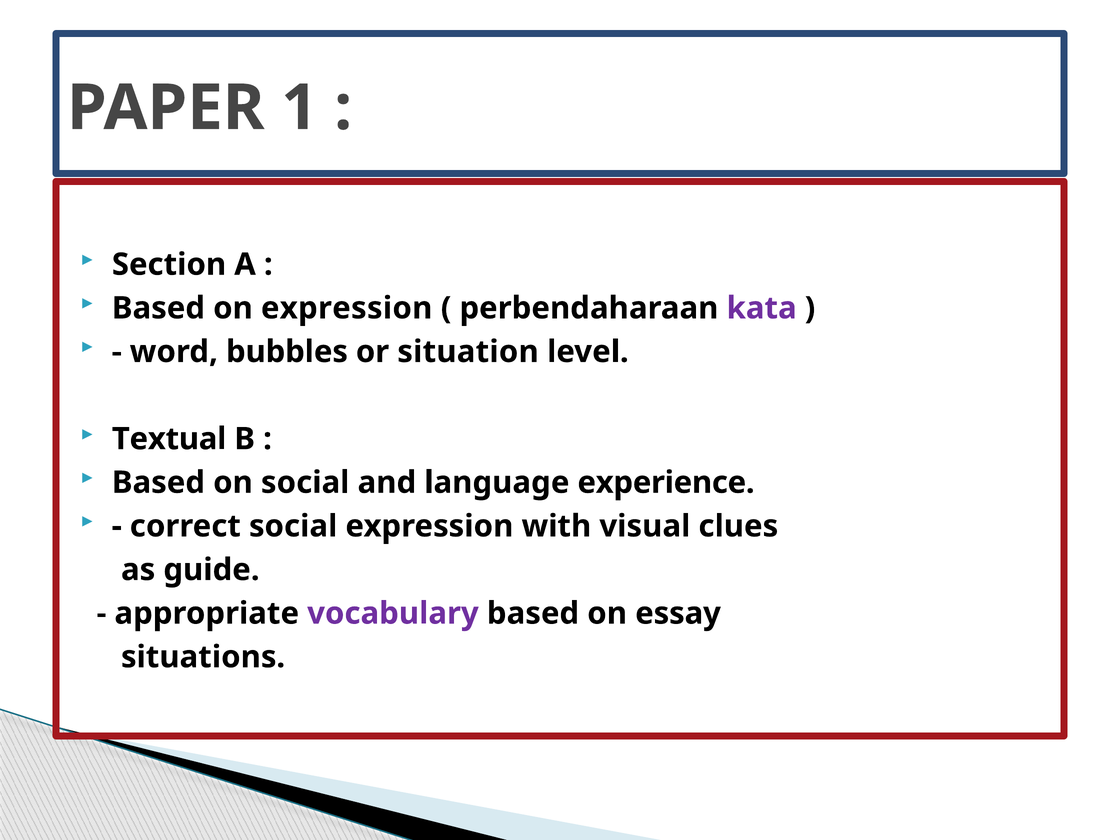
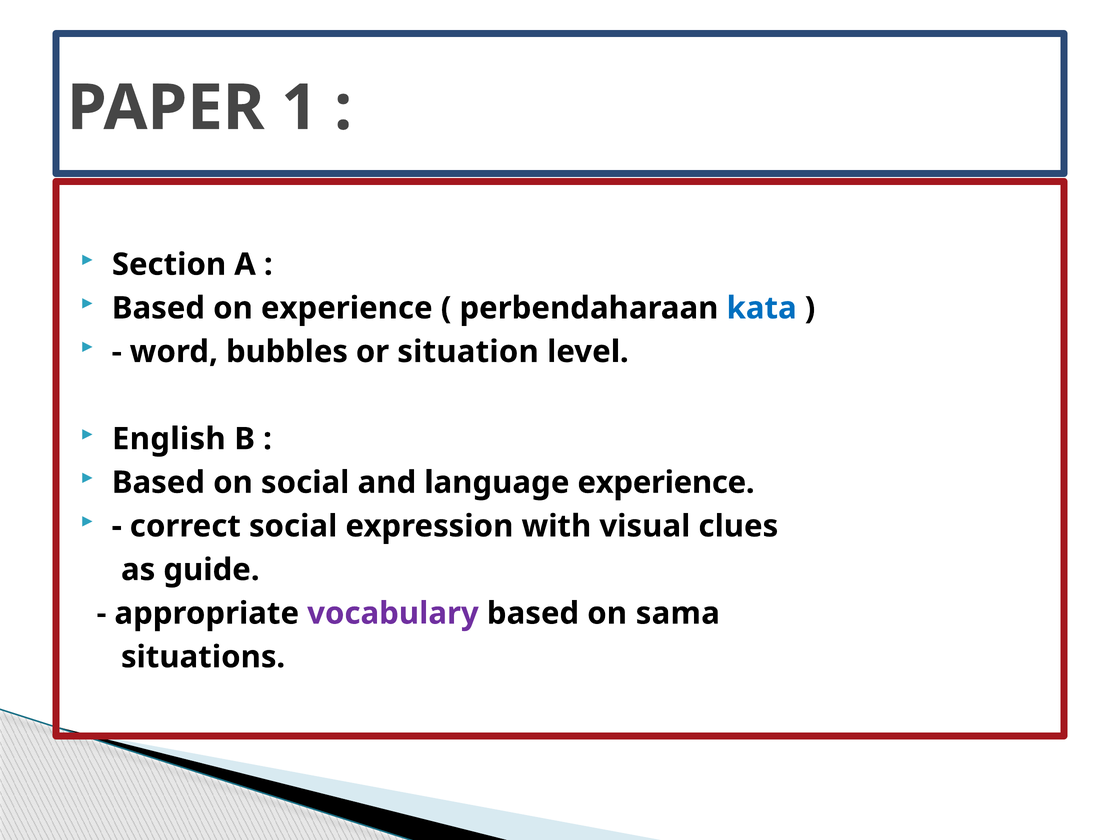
on expression: expression -> experience
kata colour: purple -> blue
Textual: Textual -> English
essay: essay -> sama
